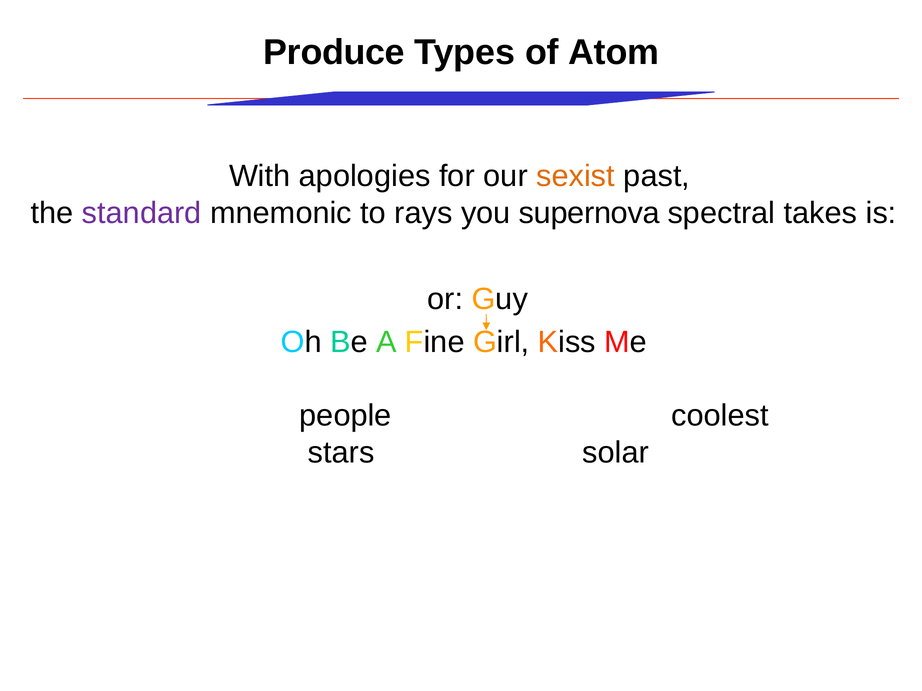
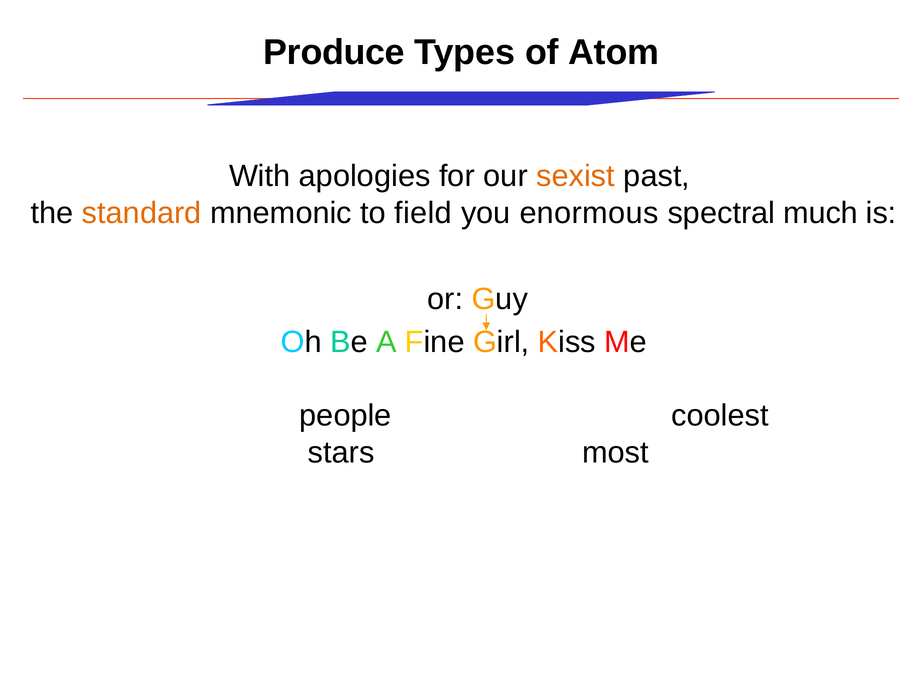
standard colour: purple -> orange
rays: rays -> field
supernova: supernova -> enormous
takes: takes -> much
solar: solar -> most
